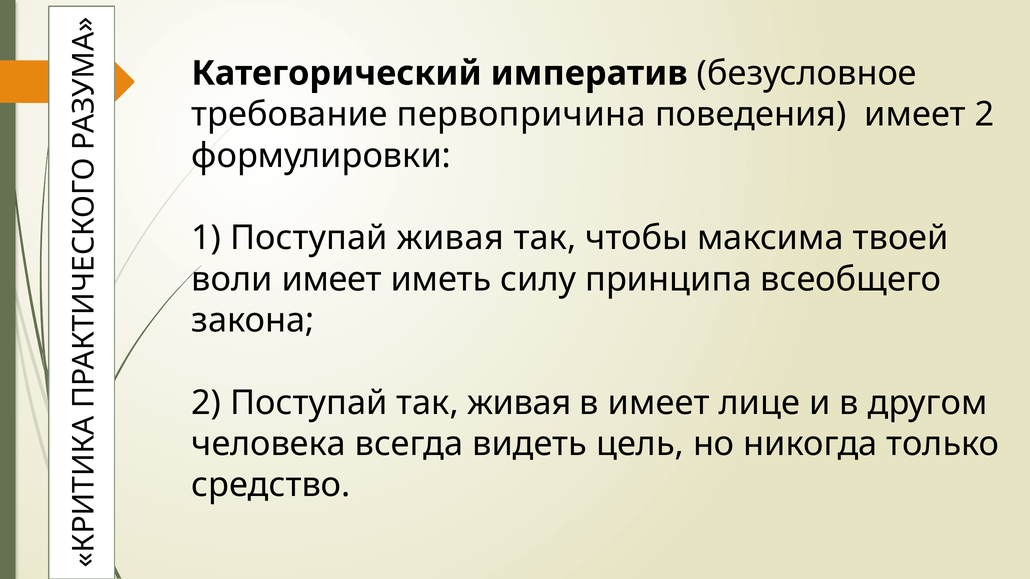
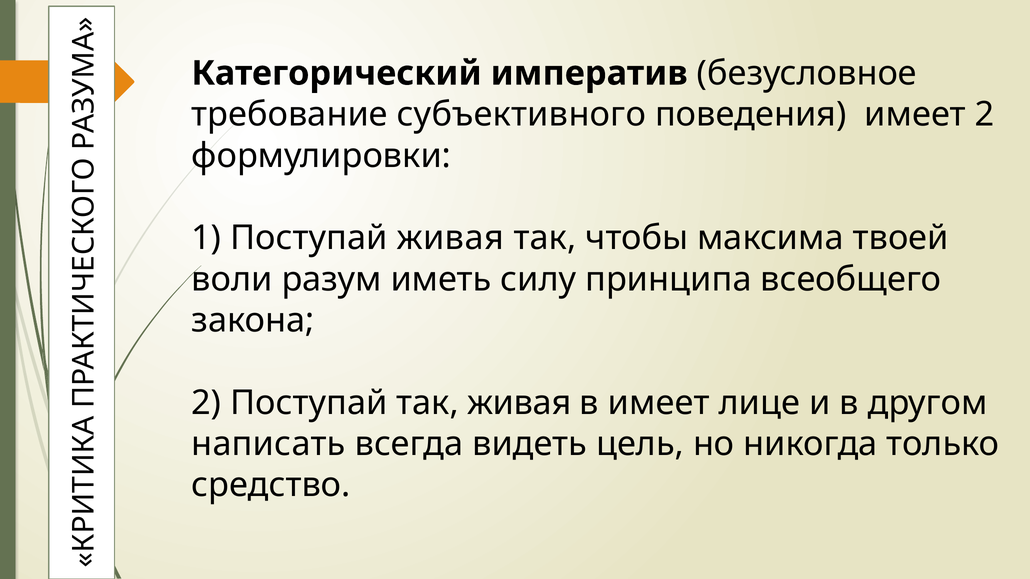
первопричина: первопричина -> субъективного
воли имеет: имеет -> разум
человека: человека -> написать
